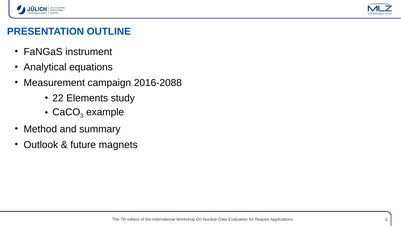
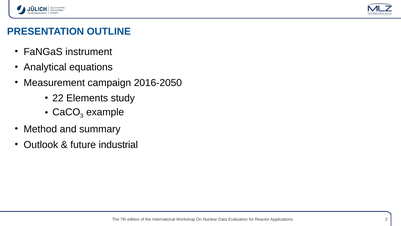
2016-2088: 2016-2088 -> 2016-2050
magnets: magnets -> industrial
